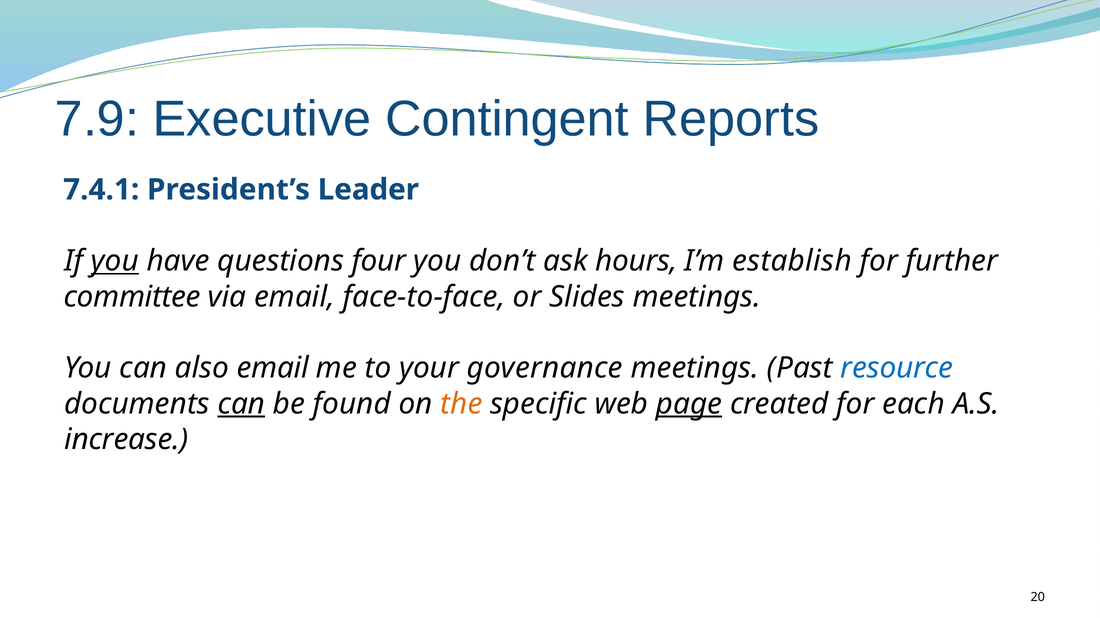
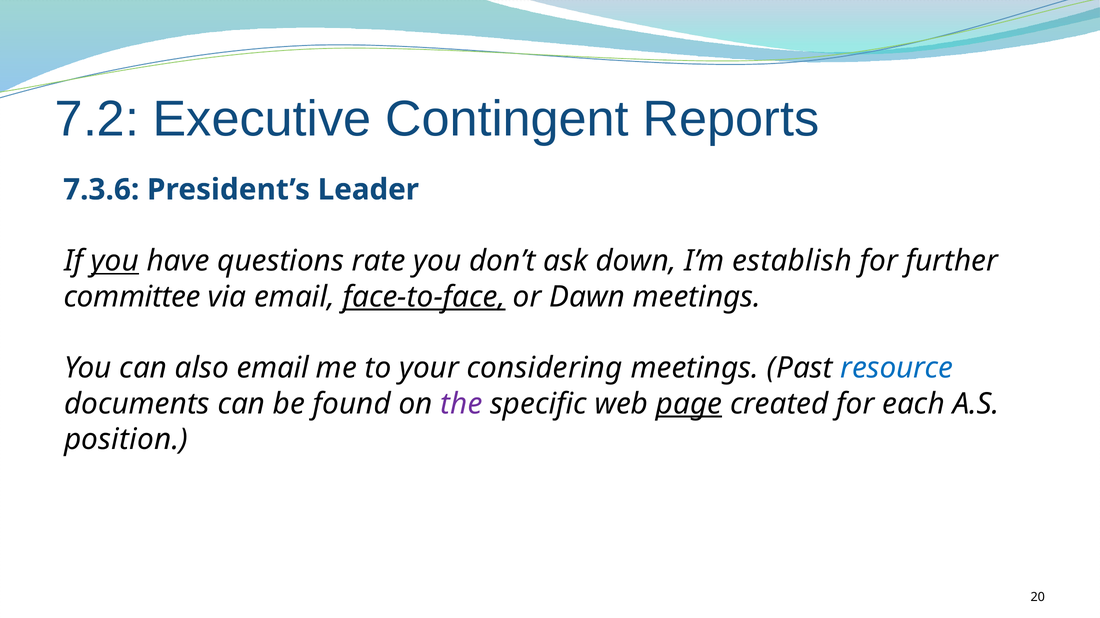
7.9: 7.9 -> 7.2
7.4.1: 7.4.1 -> 7.3.6
four: four -> rate
hours: hours -> down
face-to-face underline: none -> present
Slides: Slides -> Dawn
governance: governance -> considering
can at (241, 404) underline: present -> none
the colour: orange -> purple
increase: increase -> position
